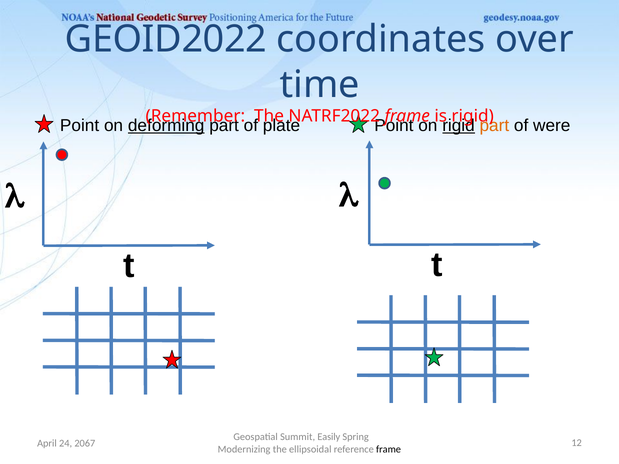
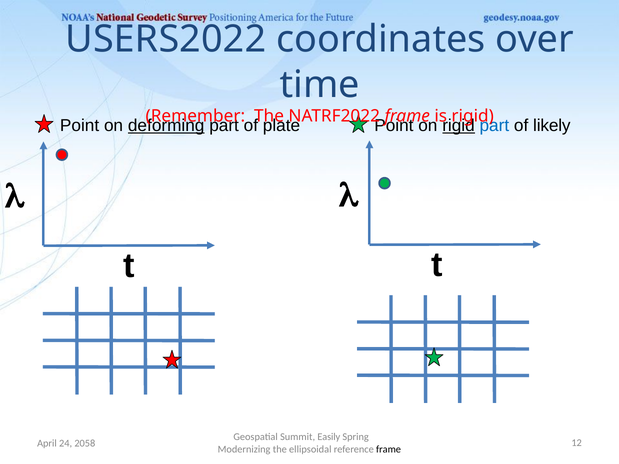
GEOID2022: GEOID2022 -> USERS2022
part at (494, 126) colour: orange -> blue
were: were -> likely
2067: 2067 -> 2058
